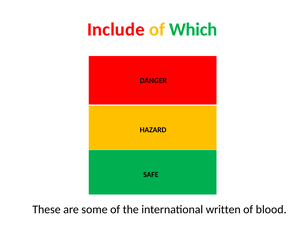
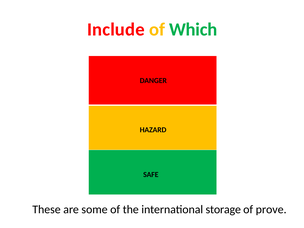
written: written -> storage
blood: blood -> prove
